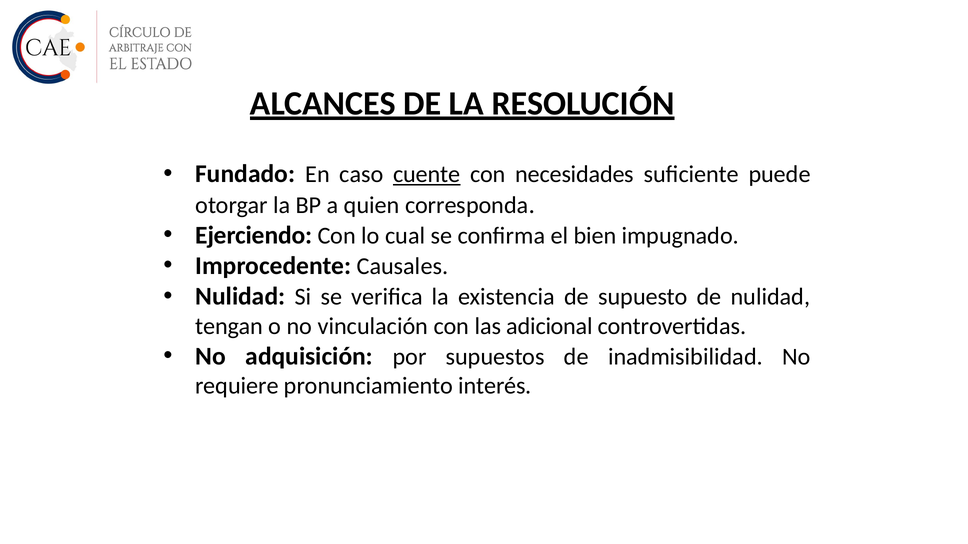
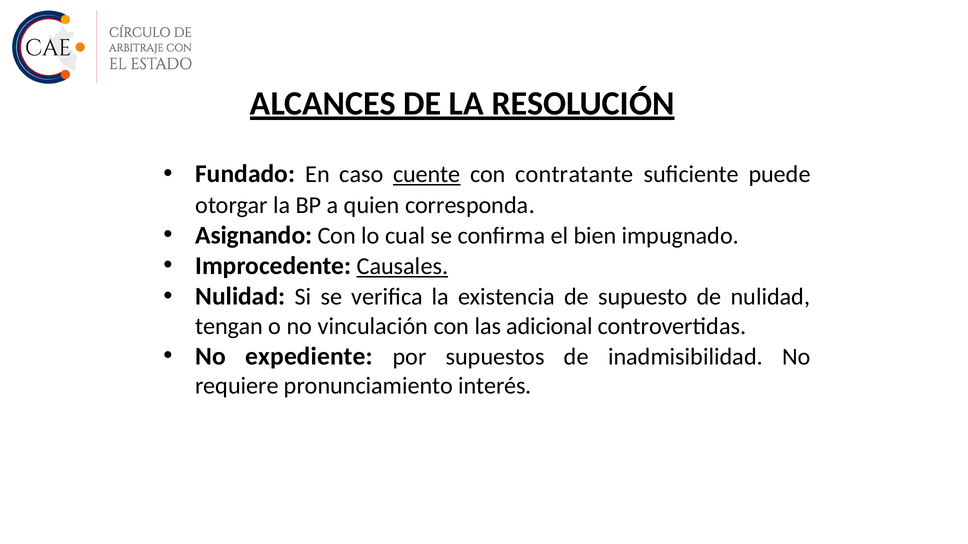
necesidades: necesidades -> contratante
Ejerciendo: Ejerciendo -> Asignando
Causales underline: none -> present
adquisición: adquisición -> expediente
